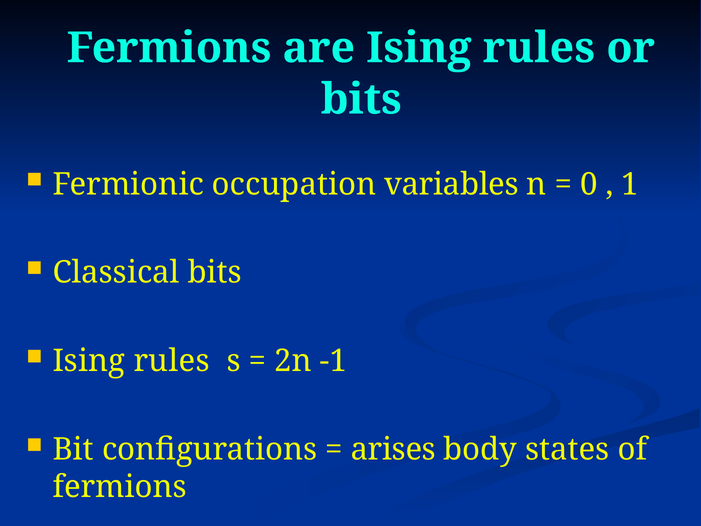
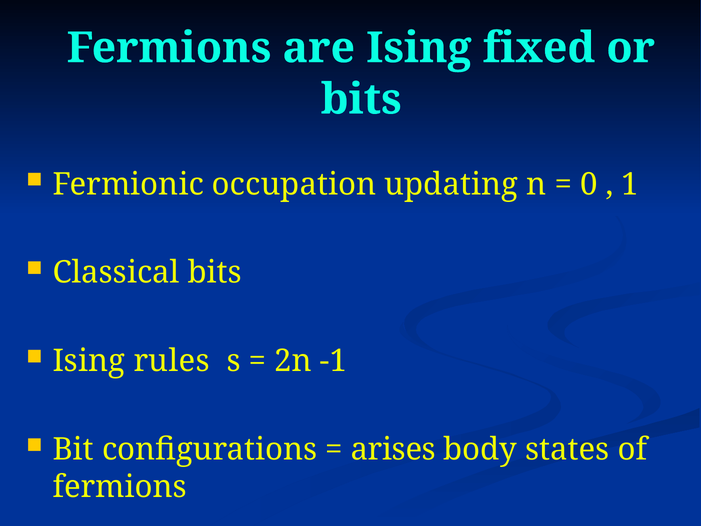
are Ising rules: rules -> fixed
variables: variables -> updating
